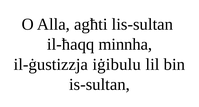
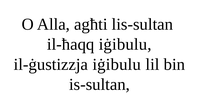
il-ħaqq minnha: minnha -> iġibulu
